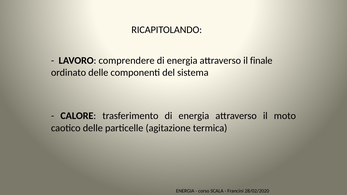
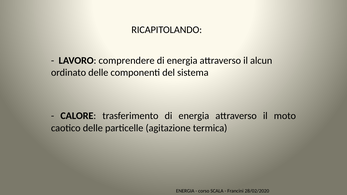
finale: finale -> alcun
